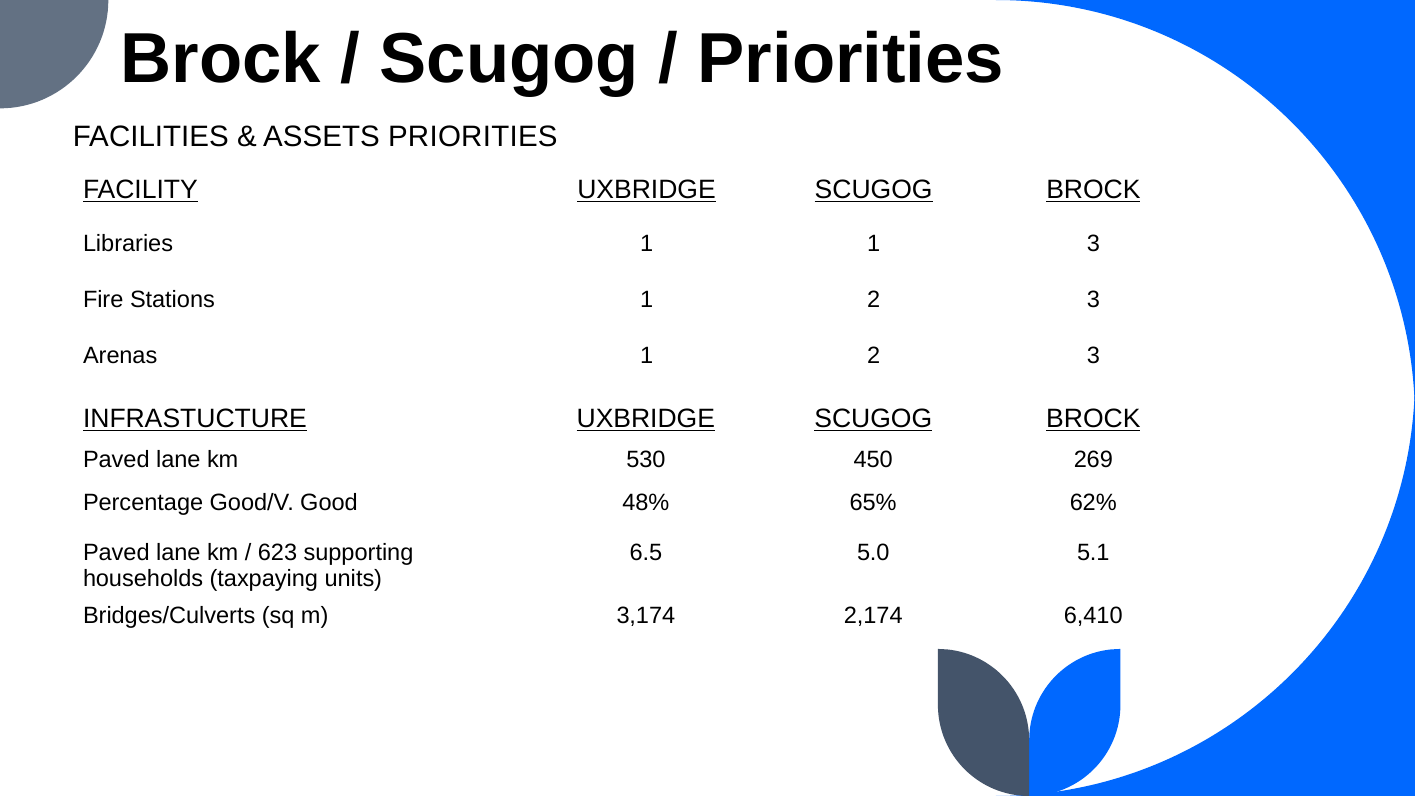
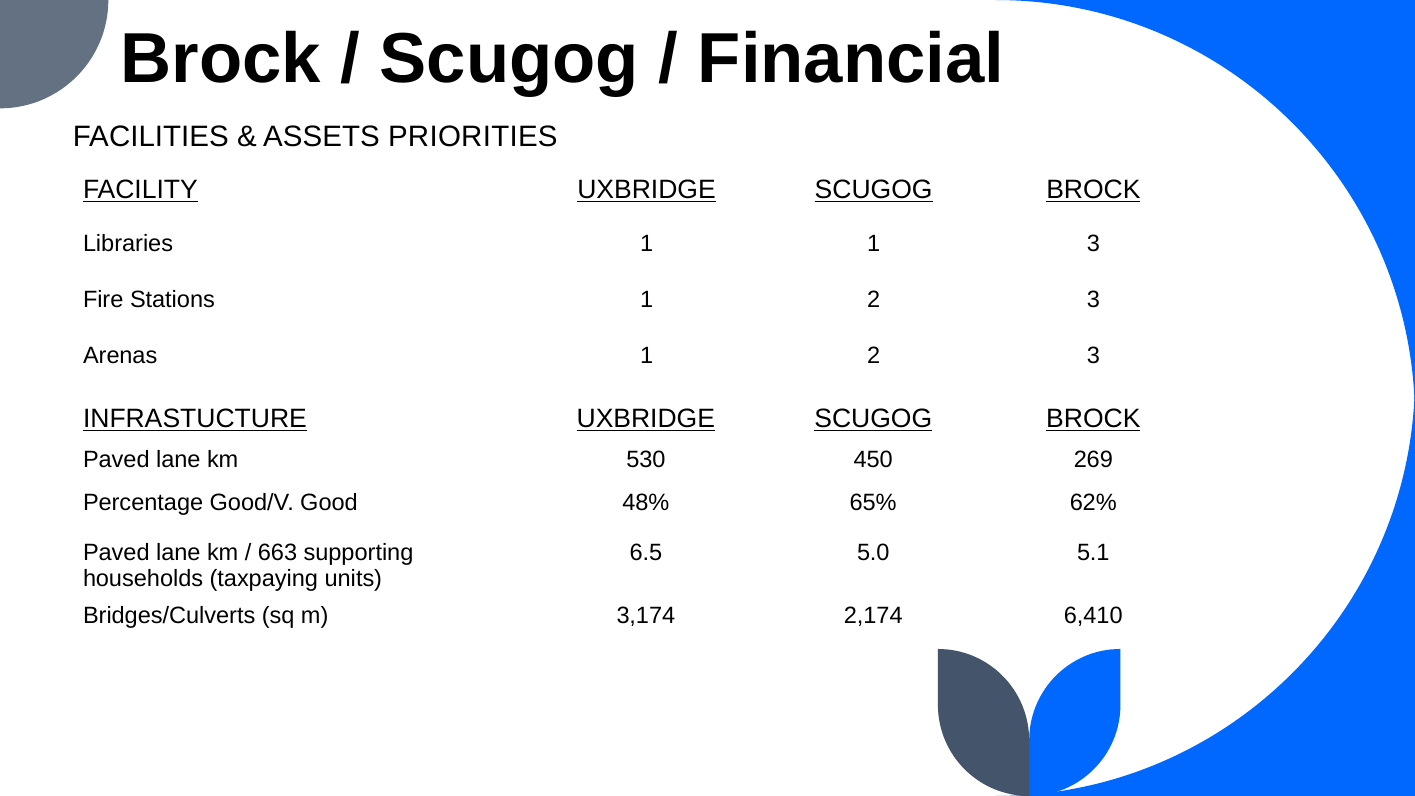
Priorities at (851, 59): Priorities -> Financial
623: 623 -> 663
